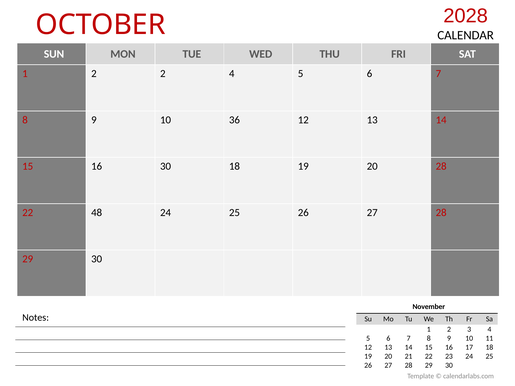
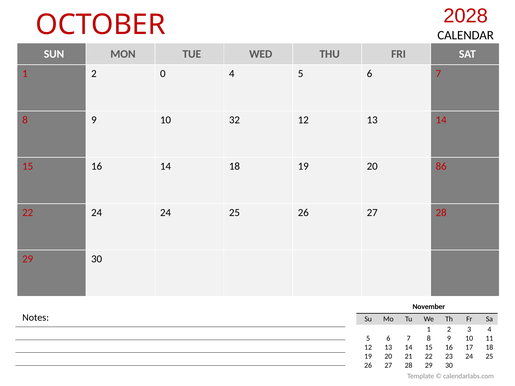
2 2: 2 -> 0
36: 36 -> 32
16 30: 30 -> 14
20 28: 28 -> 86
22 48: 48 -> 24
